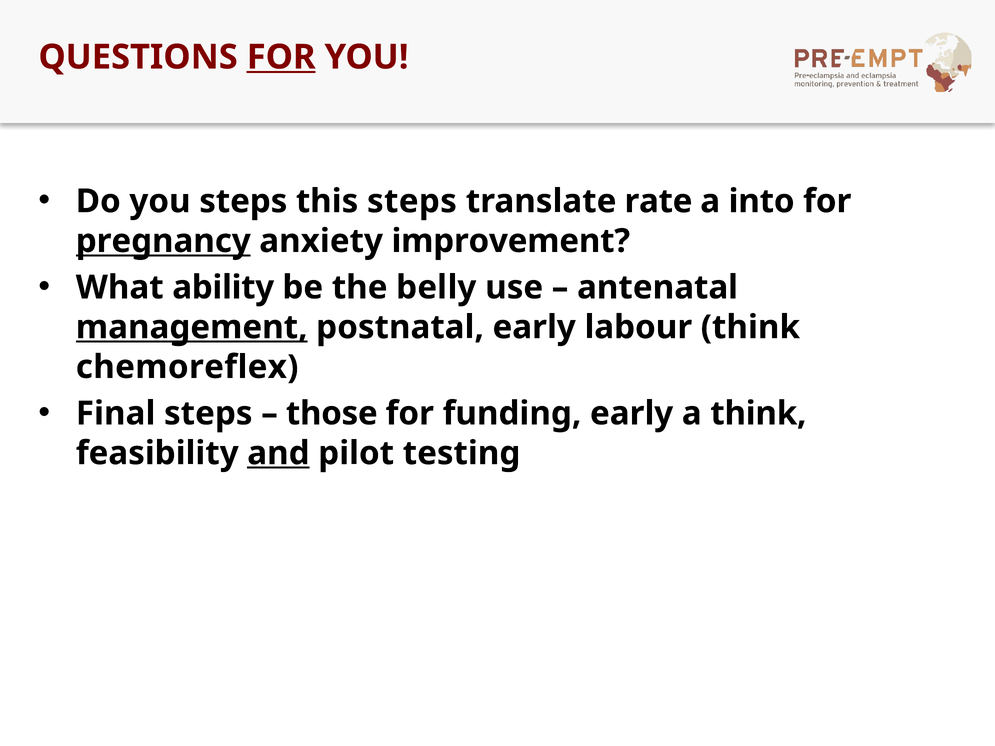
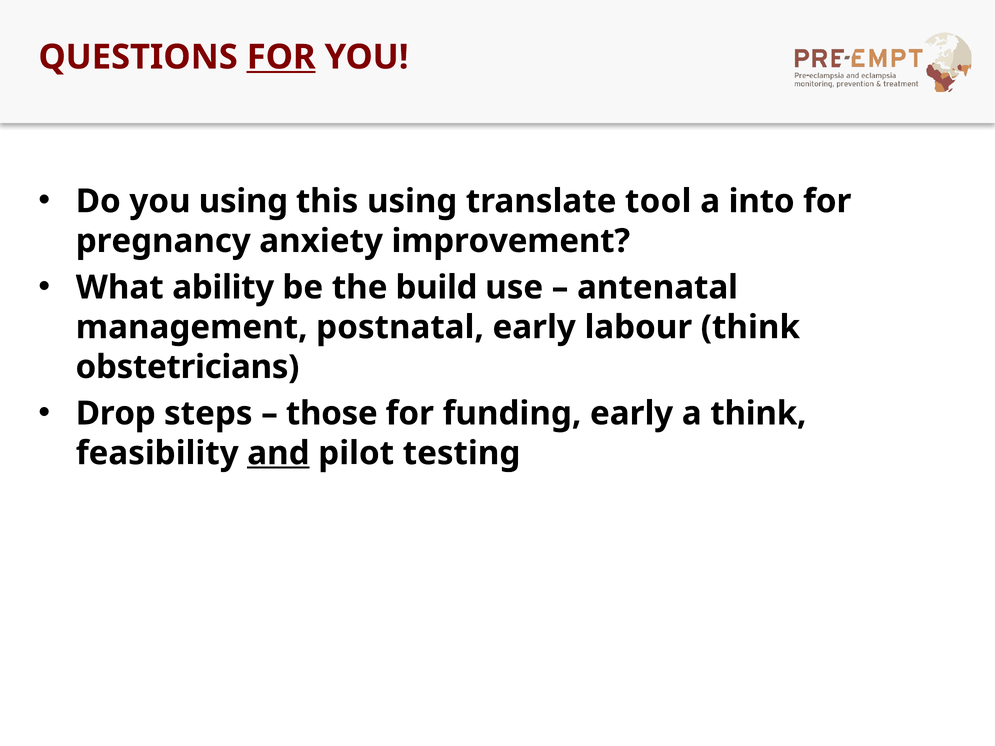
you steps: steps -> using
this steps: steps -> using
rate: rate -> tool
pregnancy underline: present -> none
belly: belly -> build
management underline: present -> none
chemoreflex: chemoreflex -> obstetricians
Final: Final -> Drop
